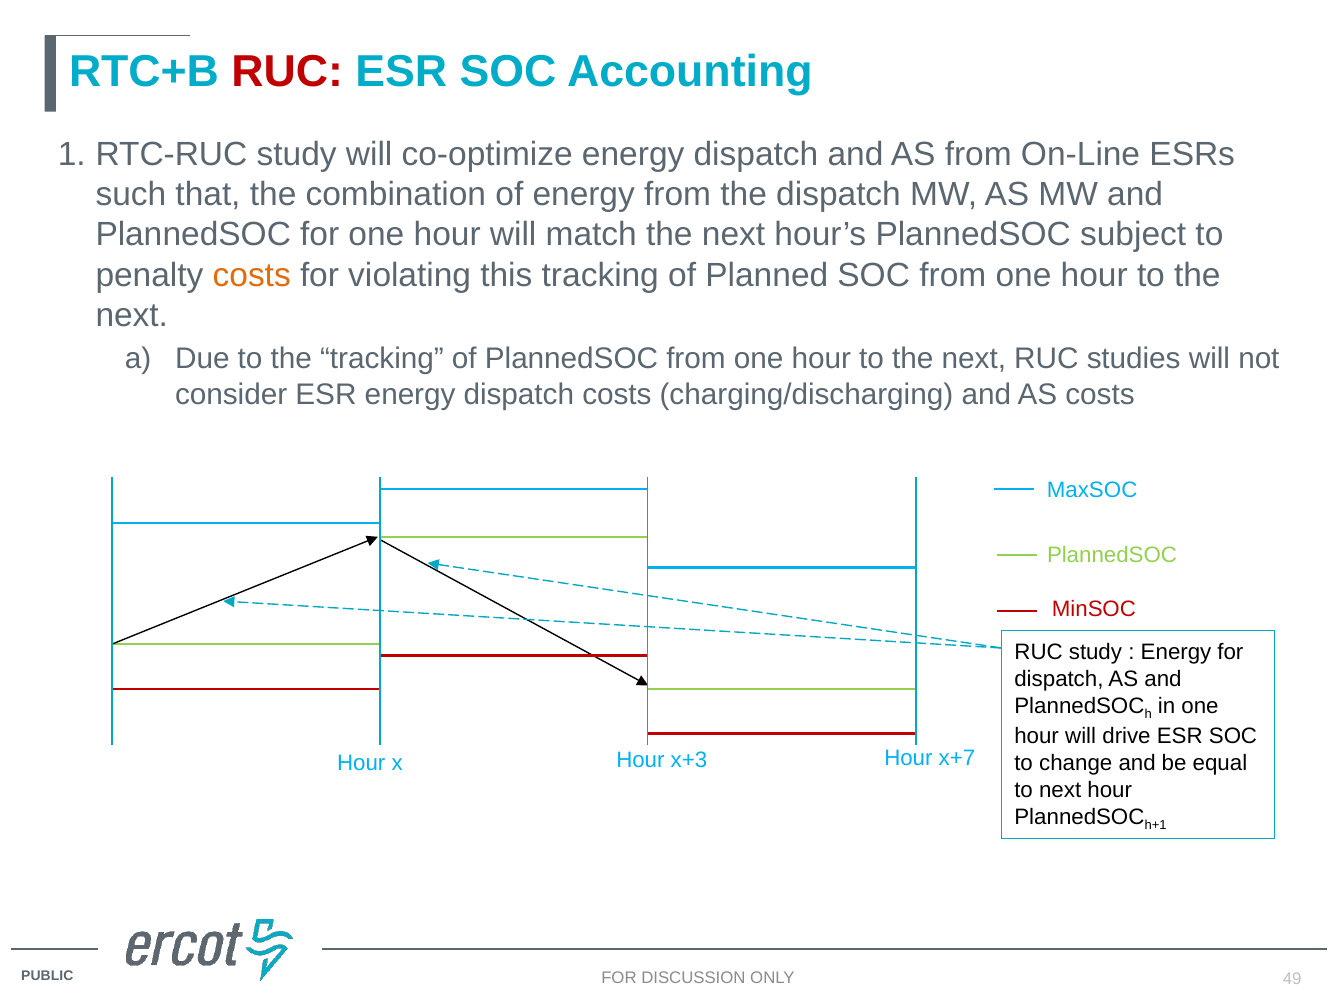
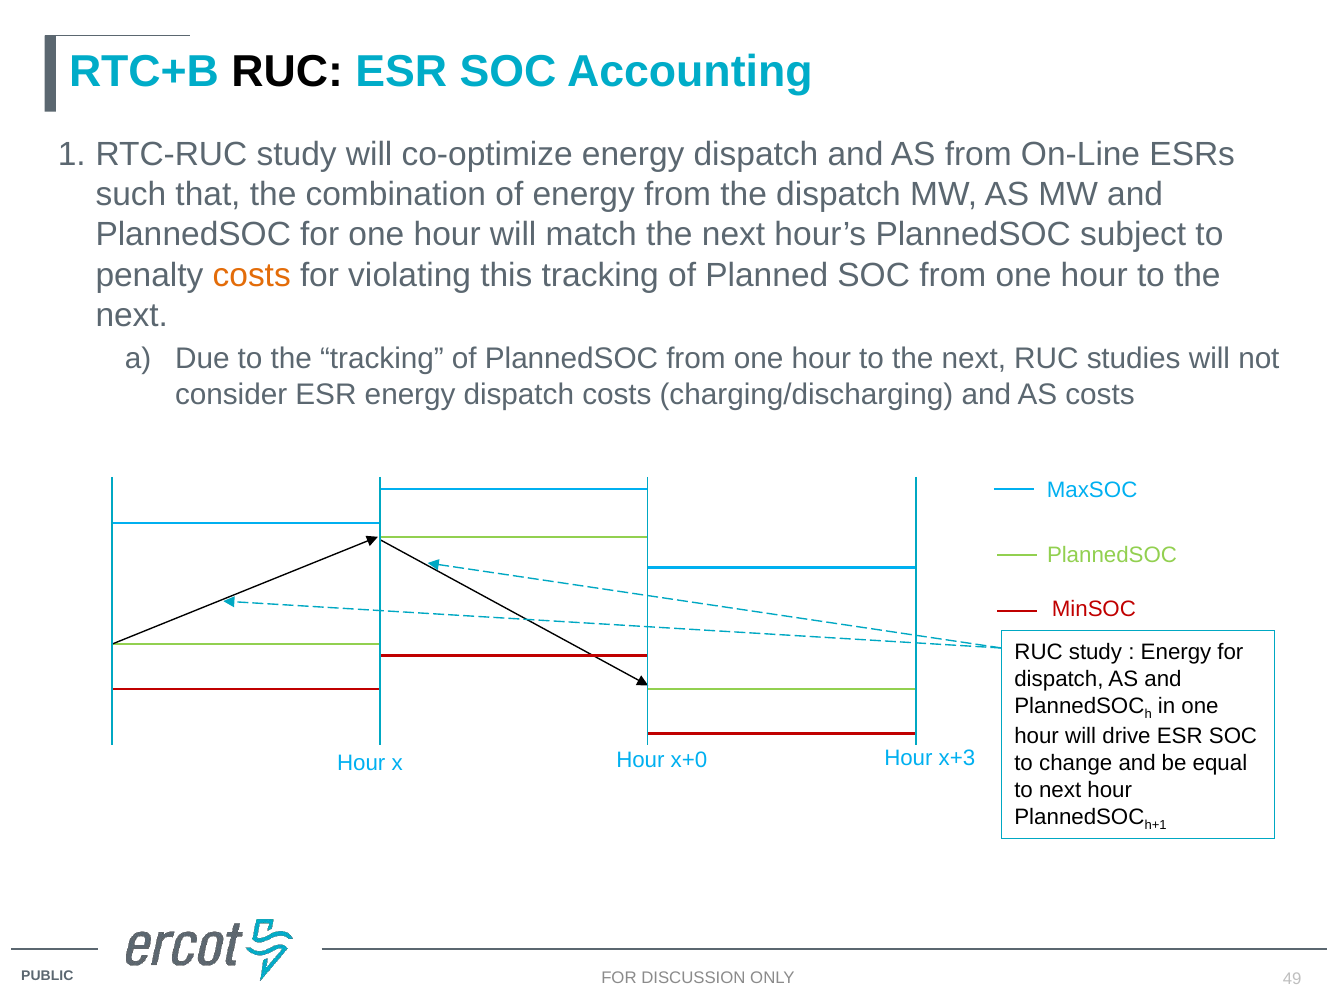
RUC at (287, 72) colour: red -> black
x+3: x+3 -> x+0
x+7: x+7 -> x+3
